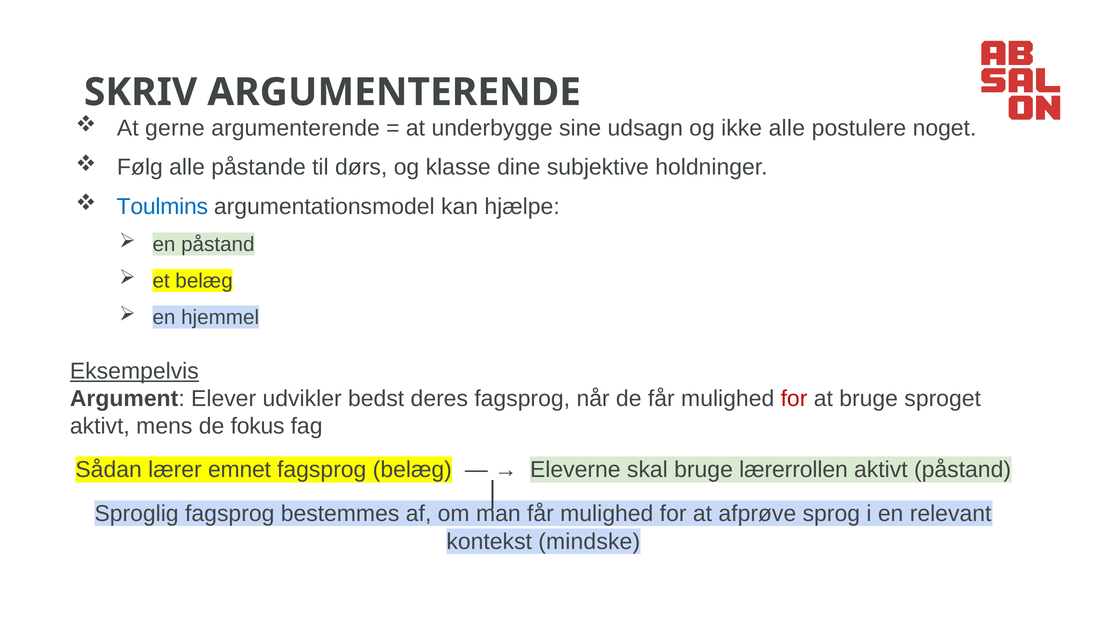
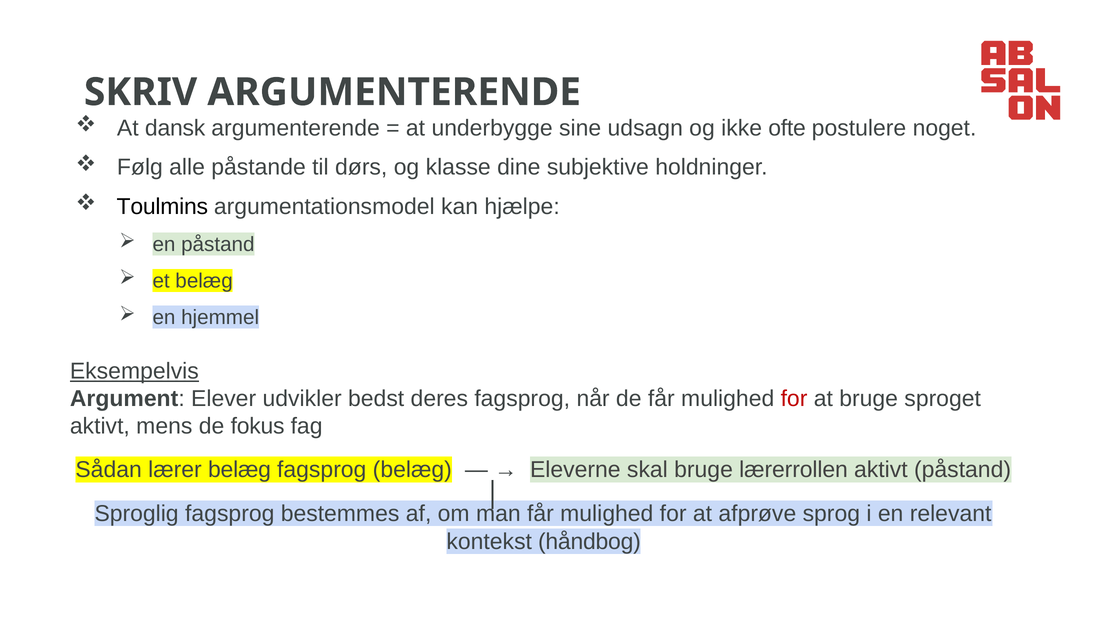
gerne: gerne -> dansk
ikke alle: alle -> ofte
Toulmins colour: blue -> black
lærer emnet: emnet -> belæg
mindske: mindske -> håndbog
